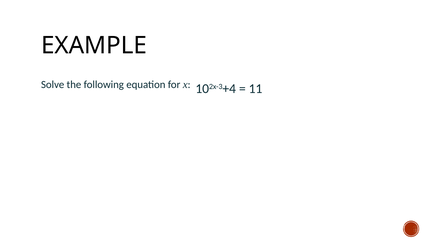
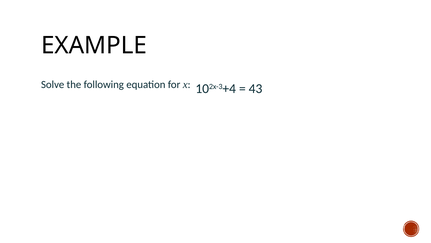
11: 11 -> 43
